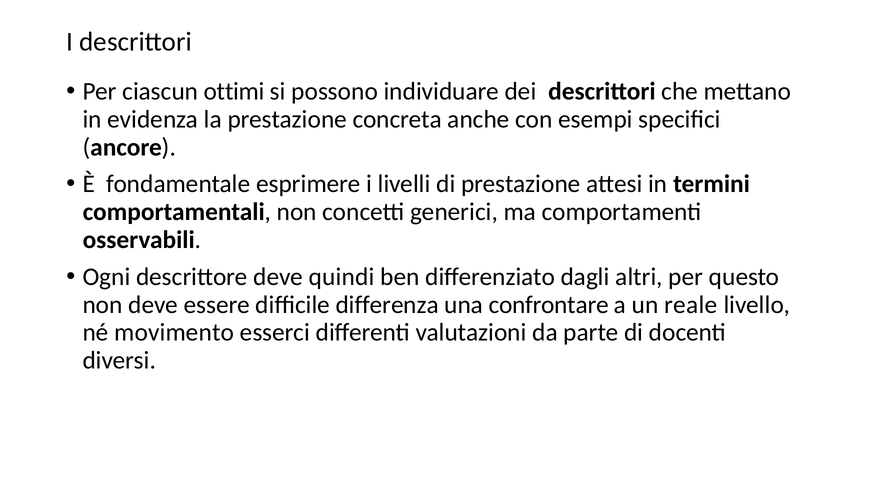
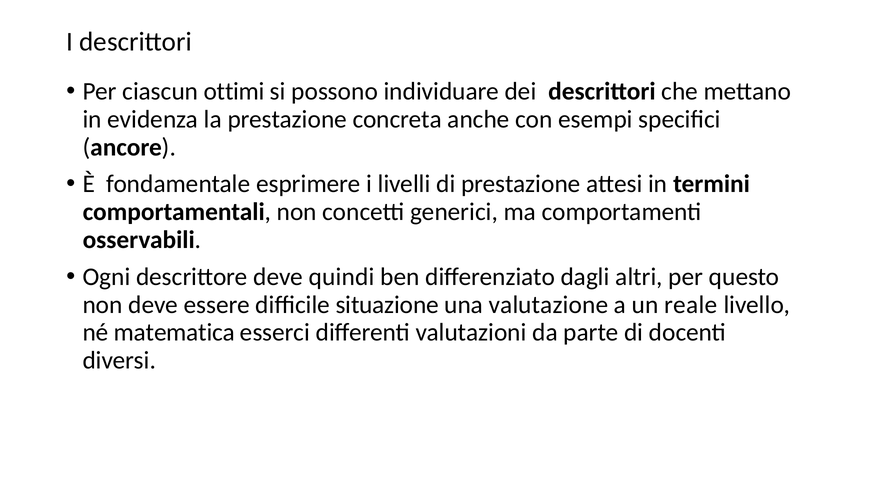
differenza: differenza -> situazione
confrontare: confrontare -> valutazione
movimento: movimento -> matematica
